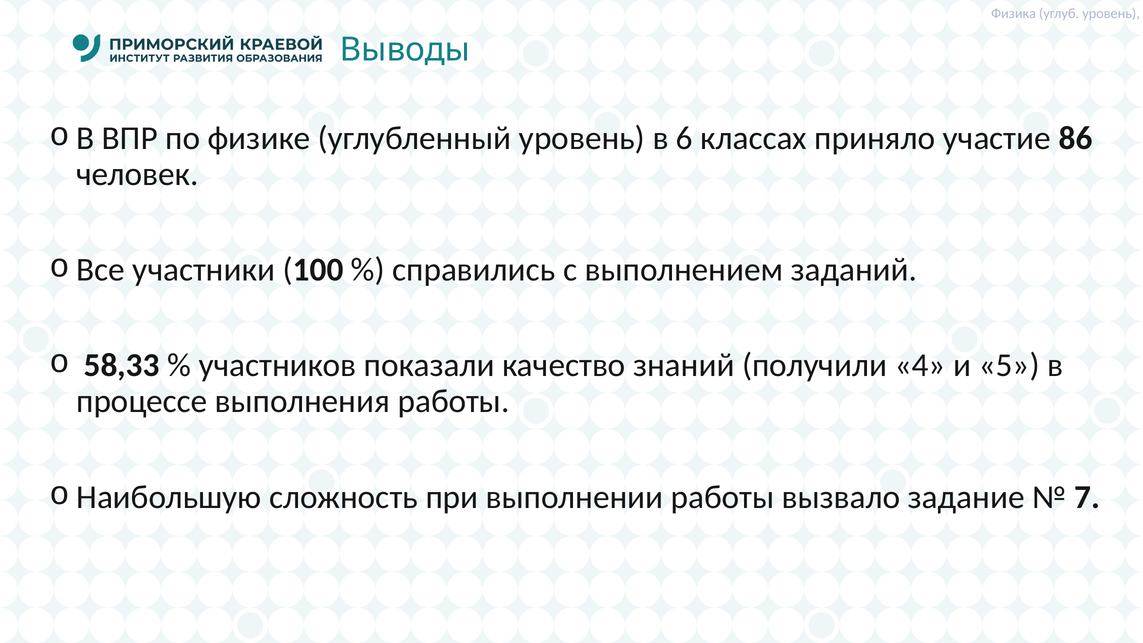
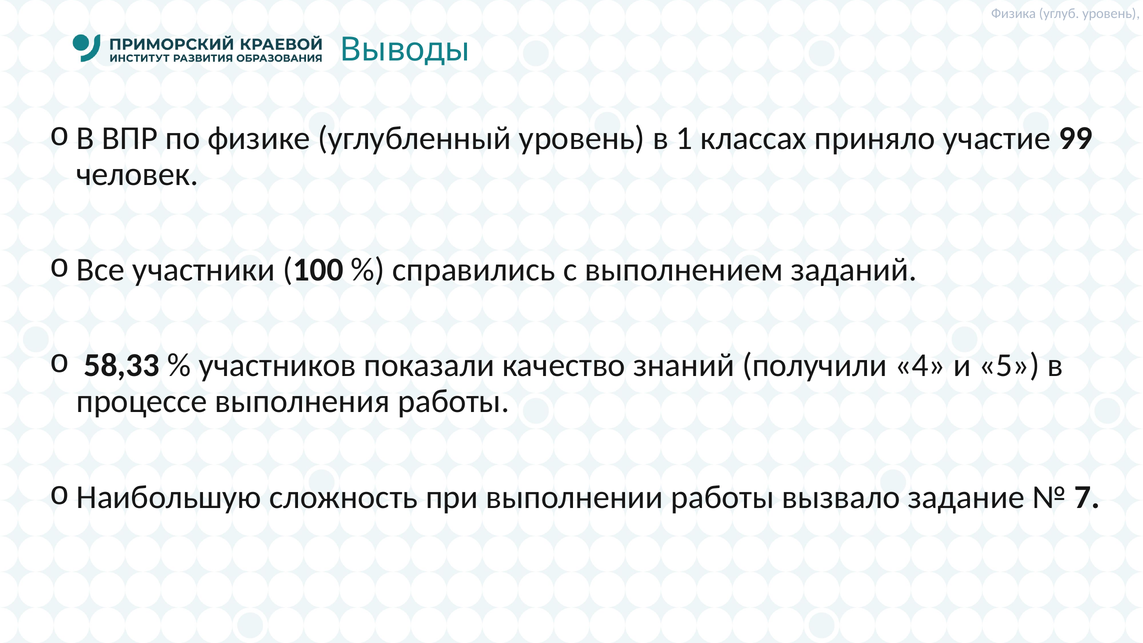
6: 6 -> 1
86: 86 -> 99
